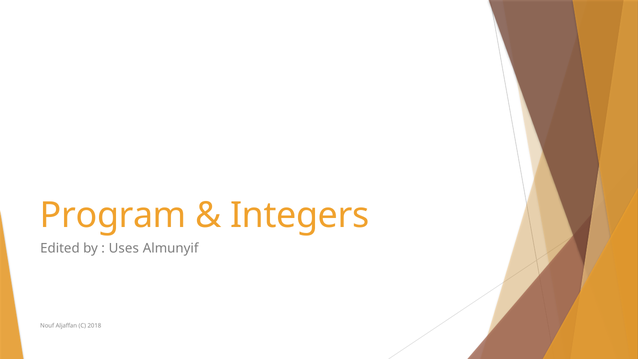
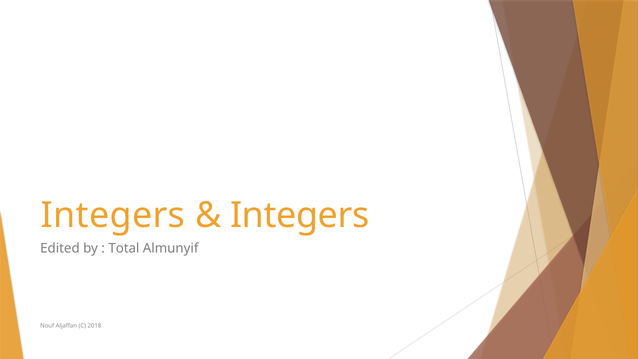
Program at (113, 215): Program -> Integers
Uses: Uses -> Total
